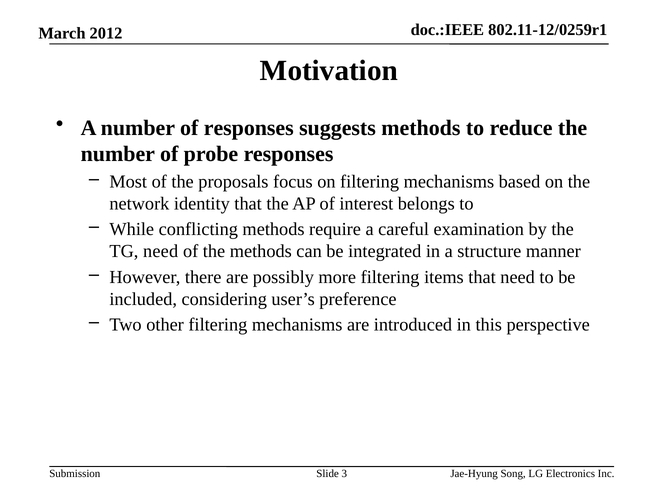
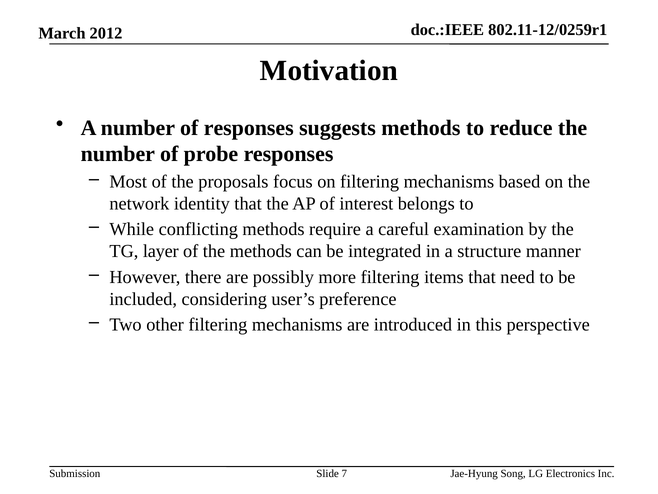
TG need: need -> layer
3: 3 -> 7
